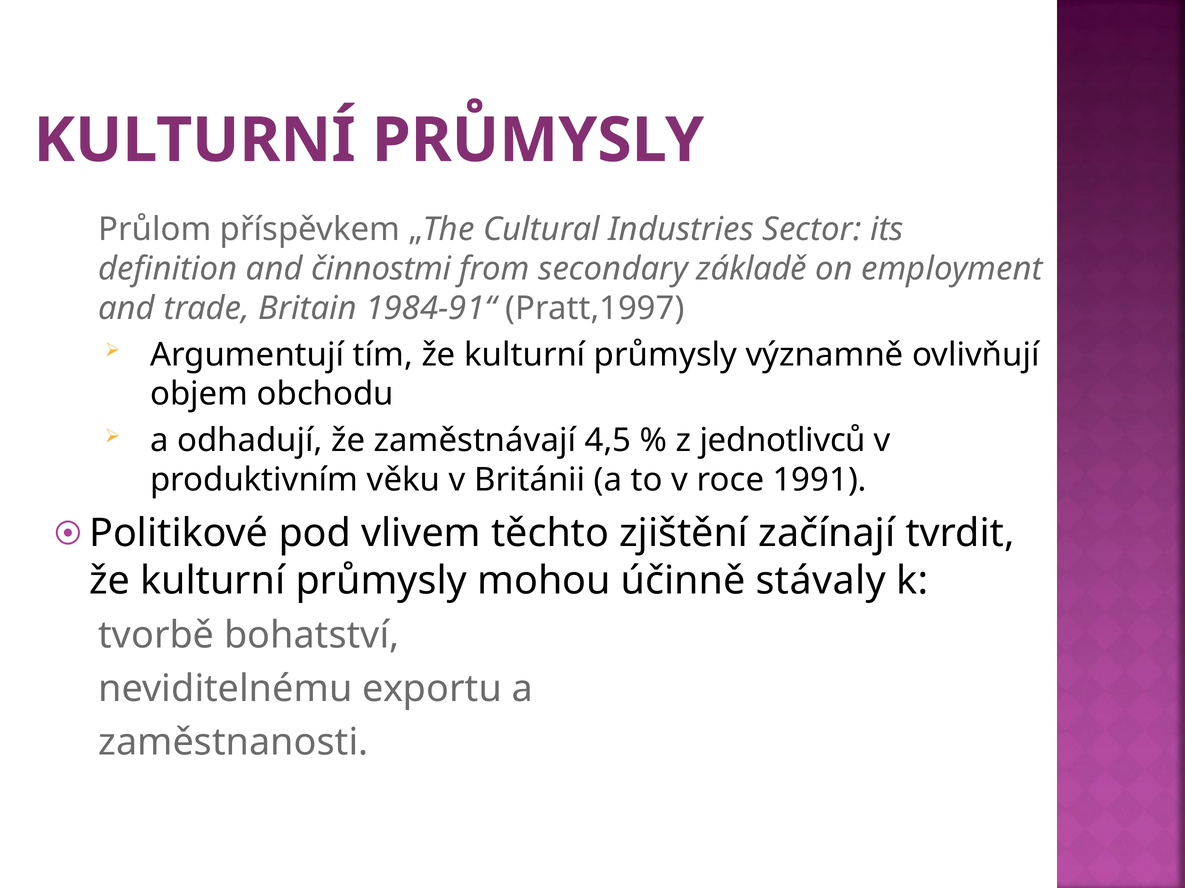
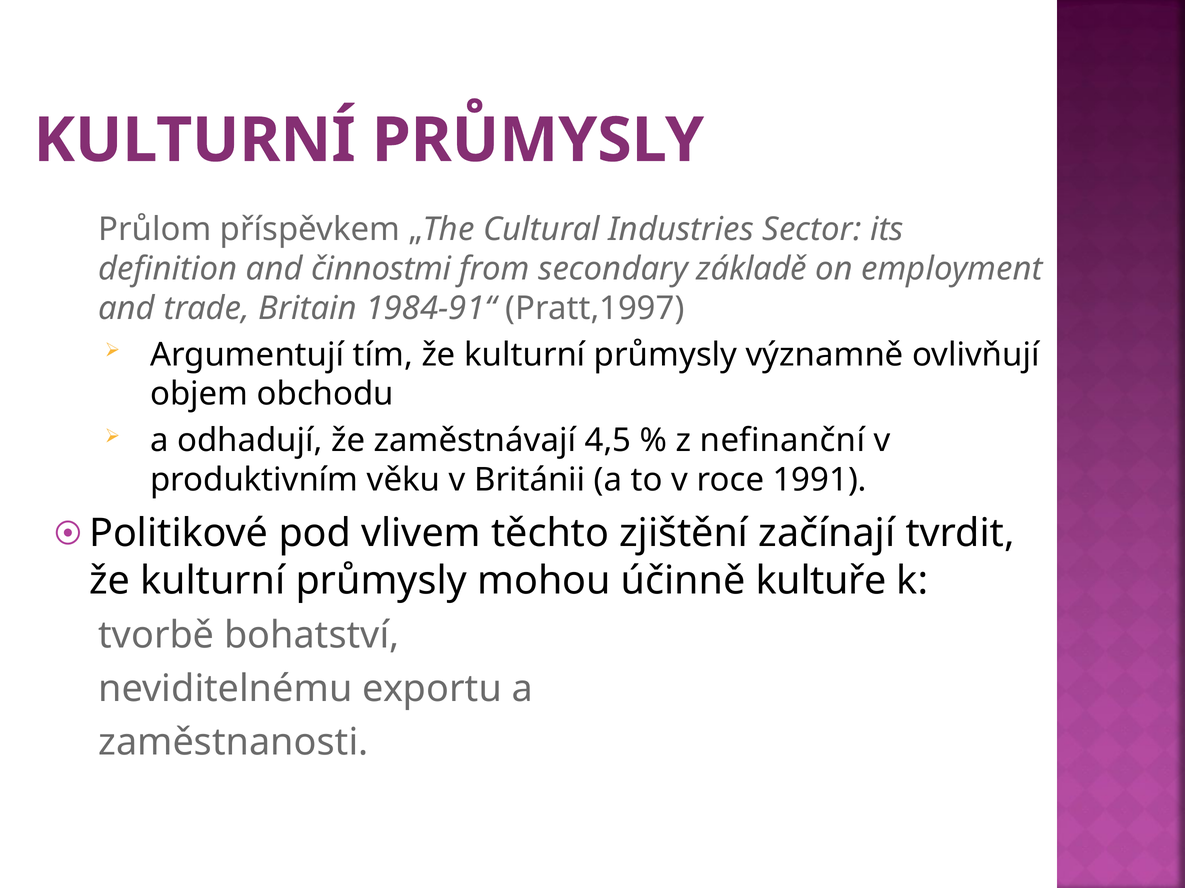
jednotlivců: jednotlivců -> nefinanční
stávaly: stávaly -> kultuře
